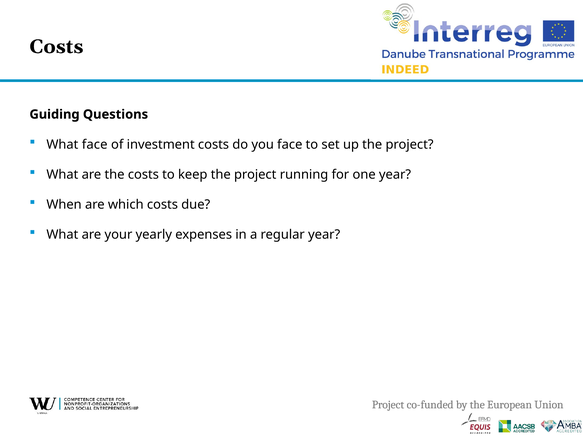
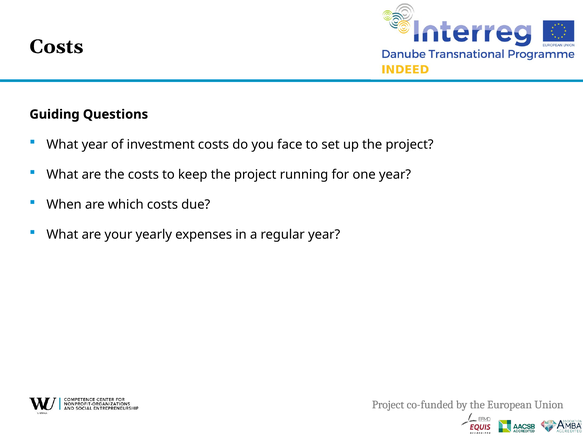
What face: face -> year
